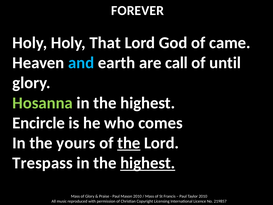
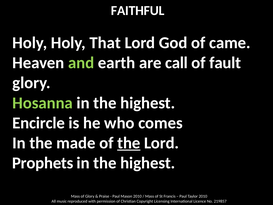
FOREVER: FOREVER -> FAITHFUL
and colour: light blue -> light green
until: until -> fault
yours: yours -> made
Trespass: Trespass -> Prophets
highest at (148, 163) underline: present -> none
